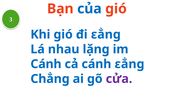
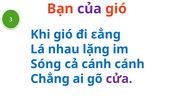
của colour: blue -> purple
Cánh at (46, 64): Cánh -> Sóng
cánh εẳng: εẳng -> cánh
